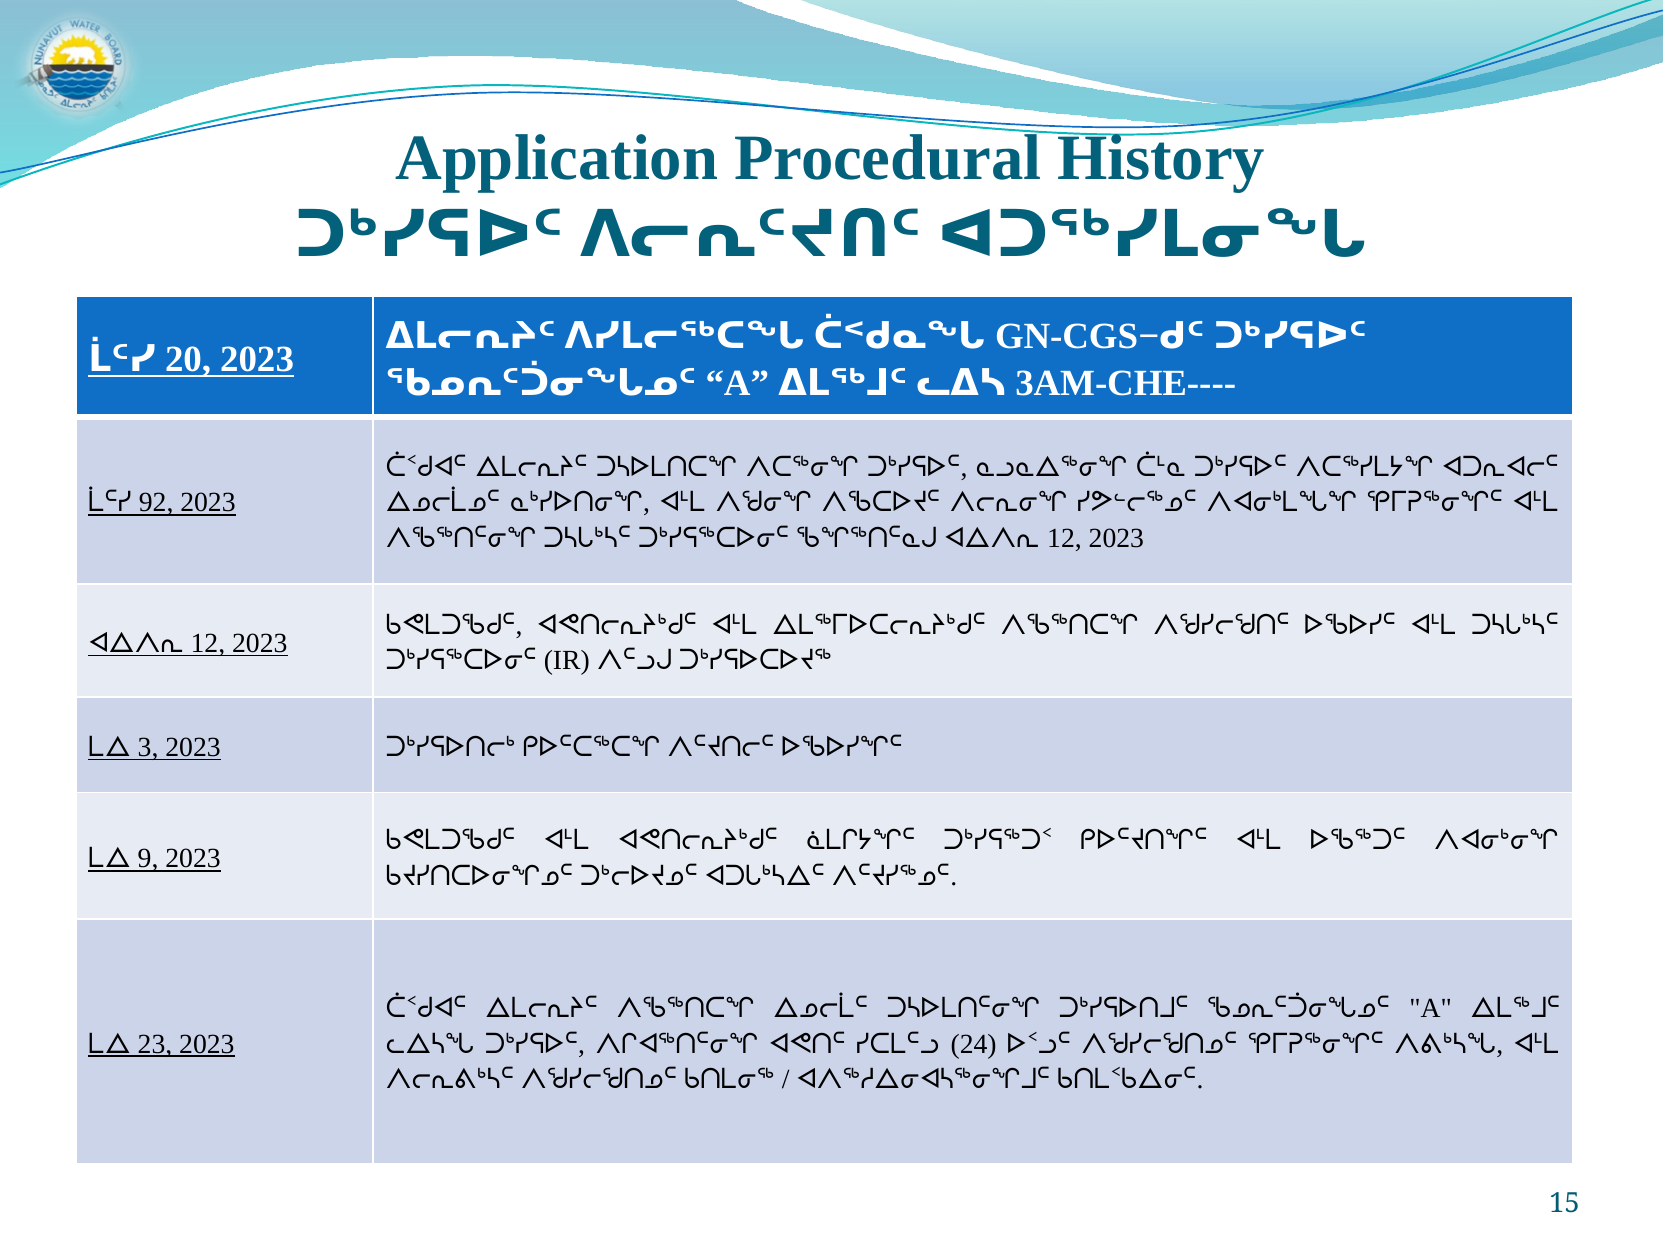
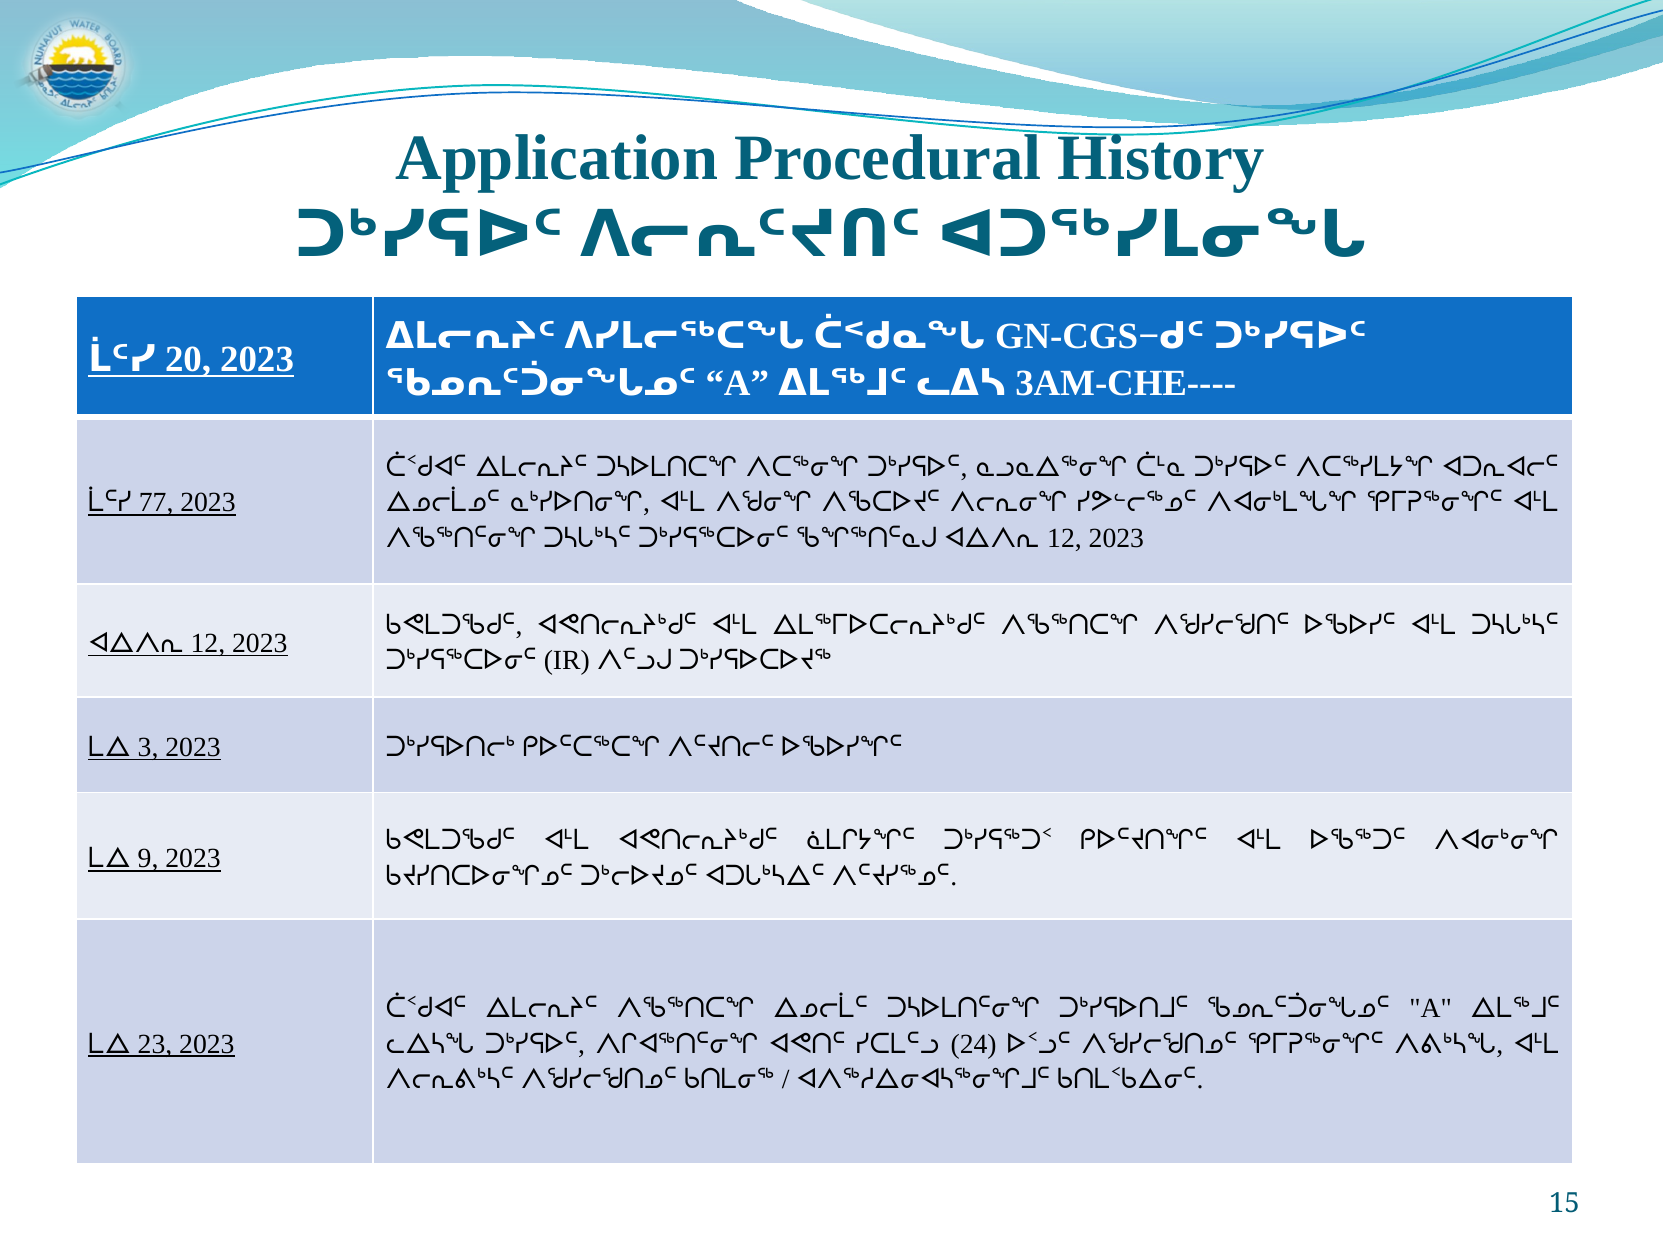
92: 92 -> 77
